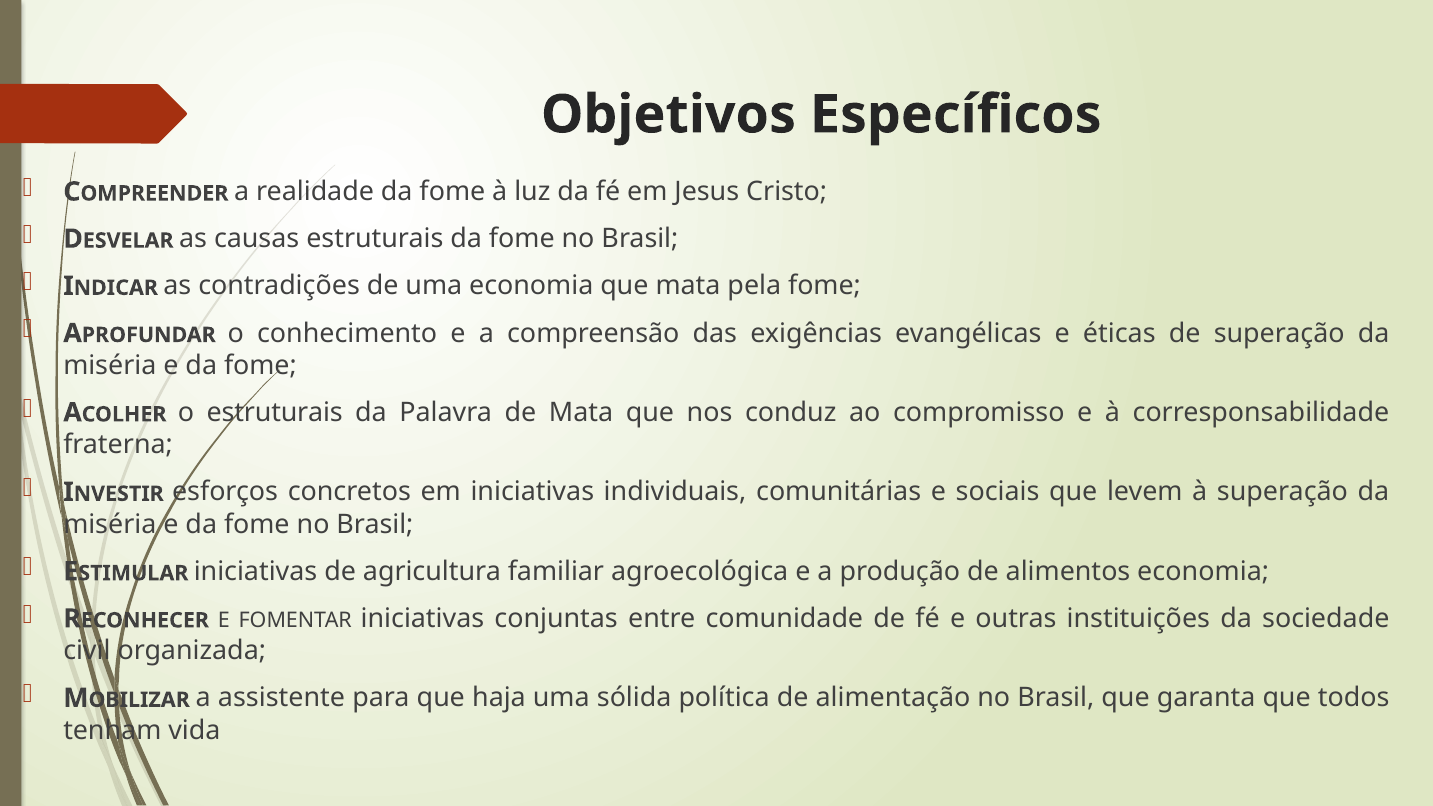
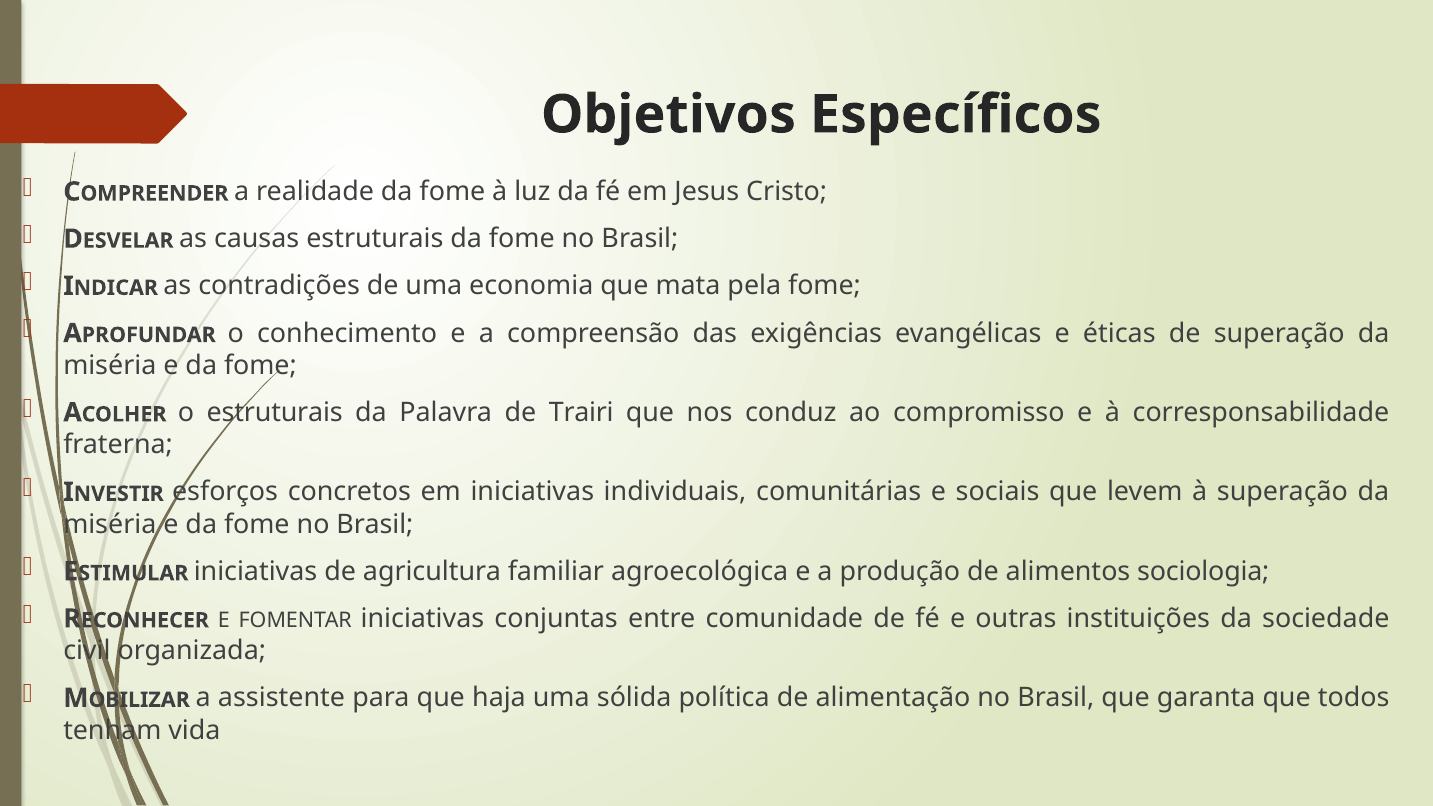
de Mata: Mata -> Trairi
alimentos economia: economia -> sociologia
